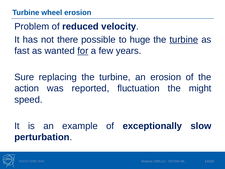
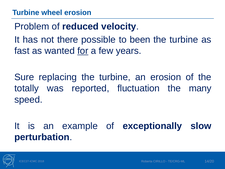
huge: huge -> been
turbine at (184, 40) underline: present -> none
action: action -> totally
might: might -> many
